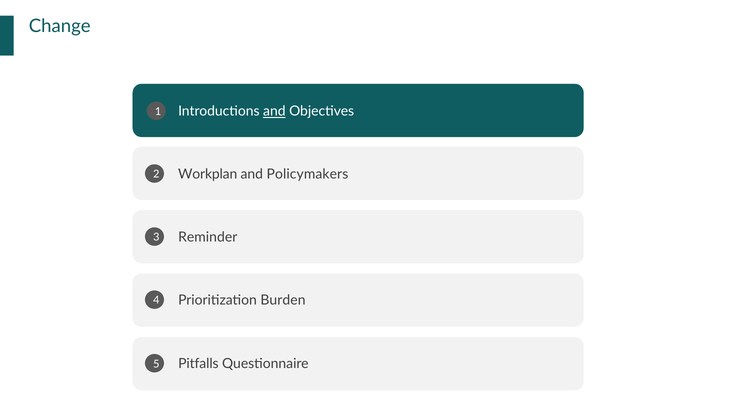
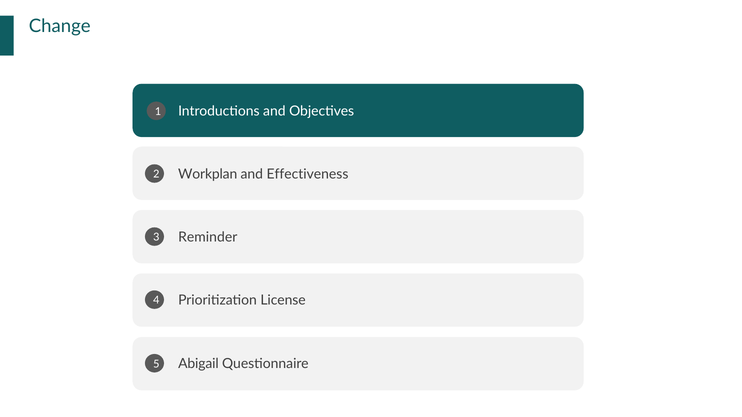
and at (274, 111) underline: present -> none
Policymakers: Policymakers -> Effectiveness
Burden: Burden -> License
Pitfalls: Pitfalls -> Abigail
